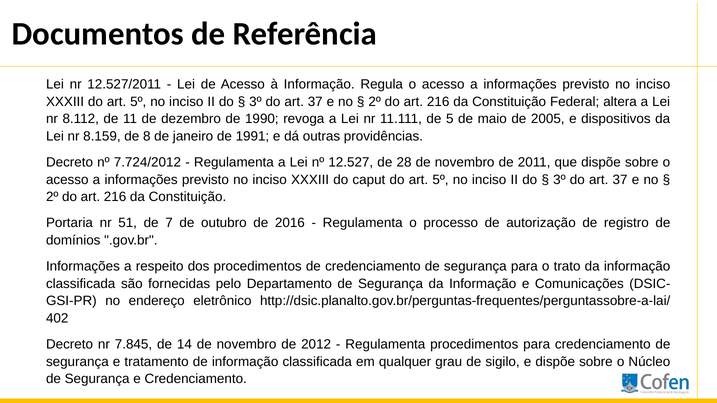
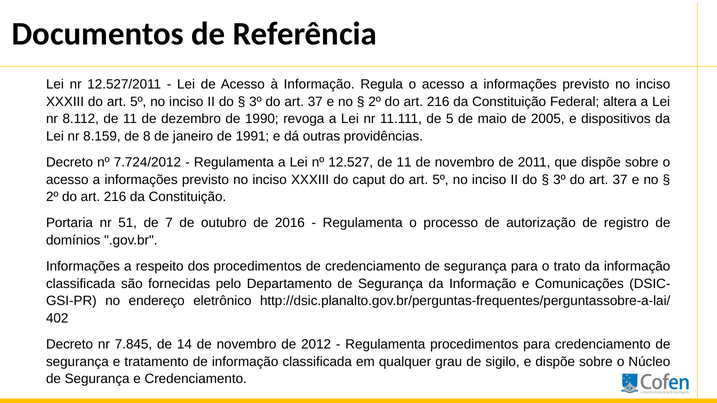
12.527 de 28: 28 -> 11
